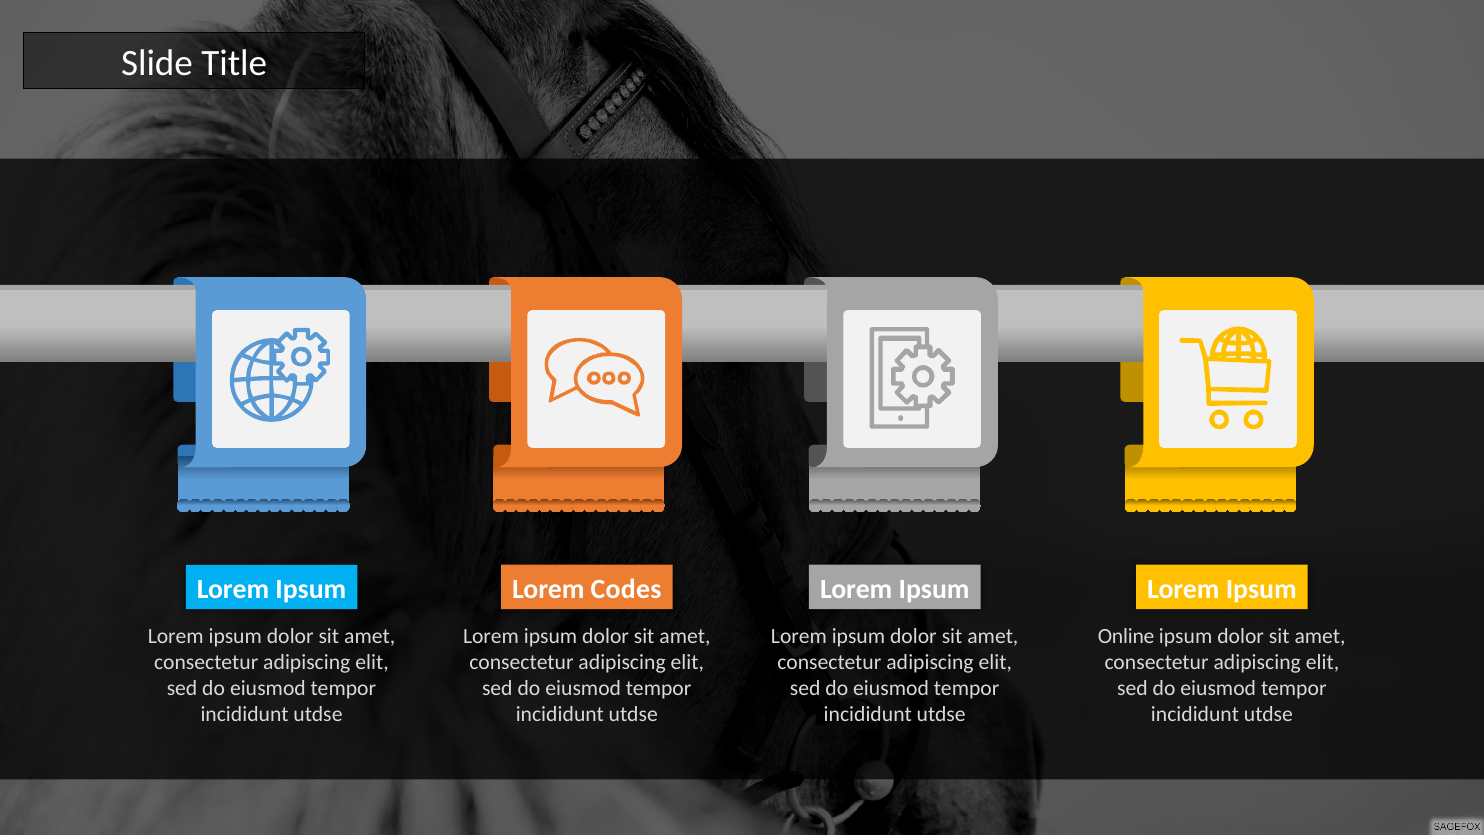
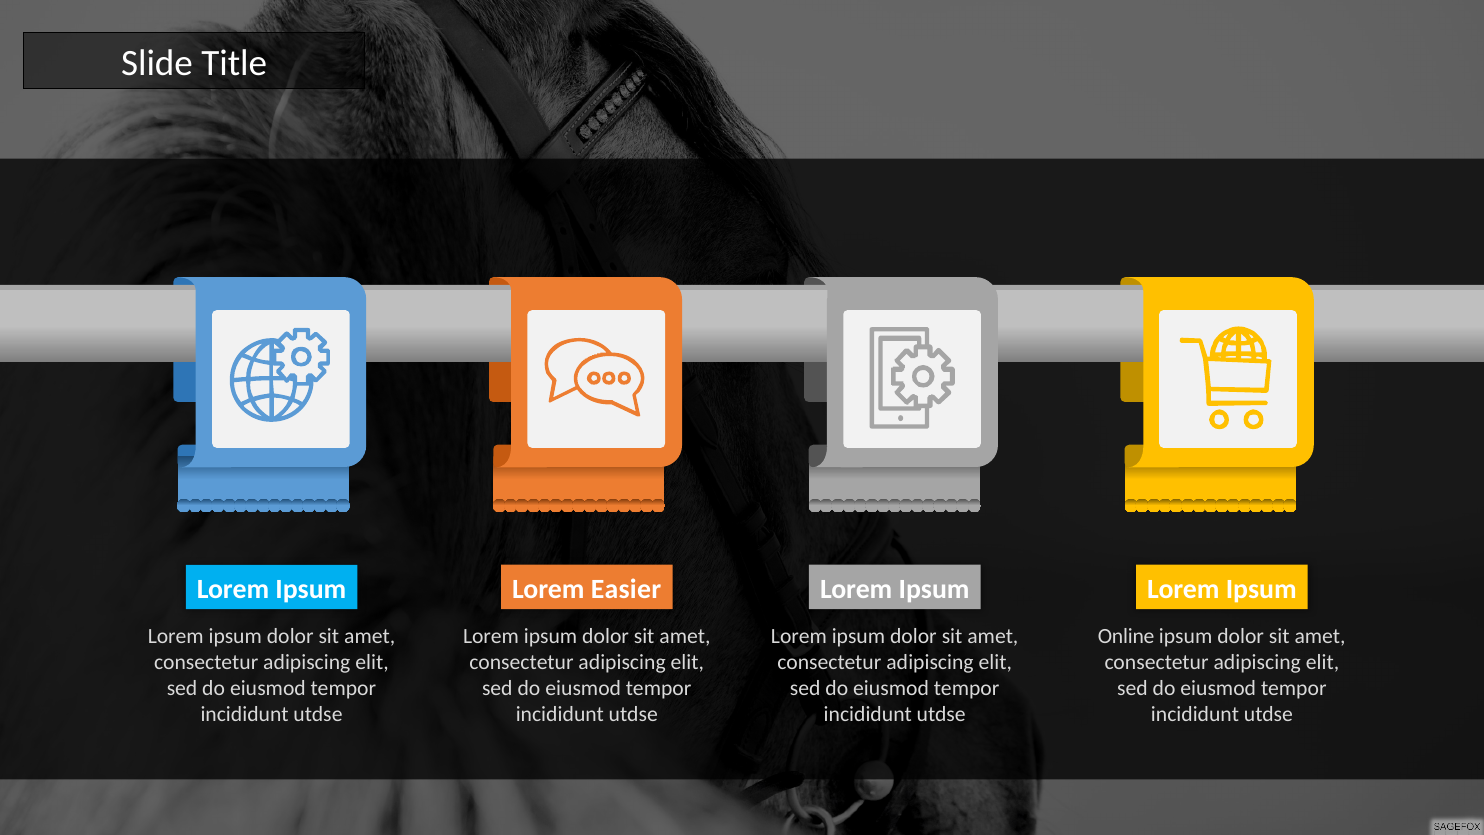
Codes: Codes -> Easier
